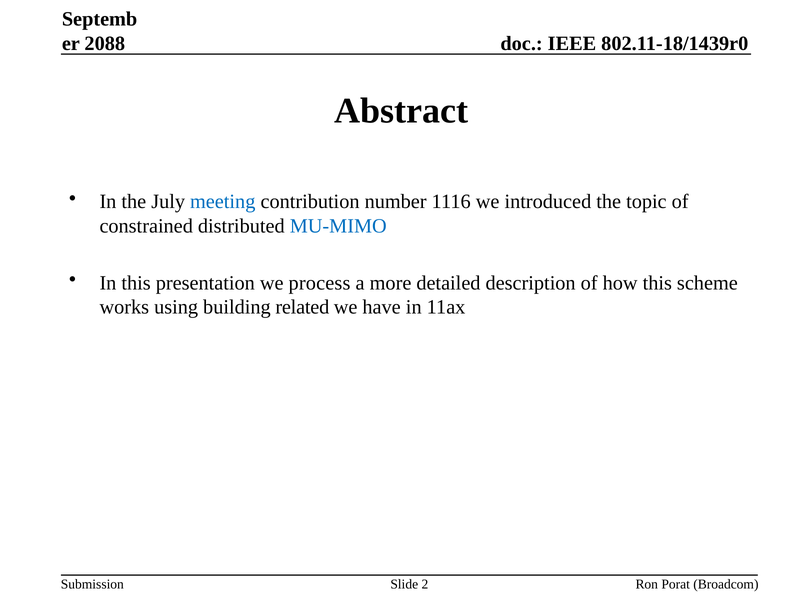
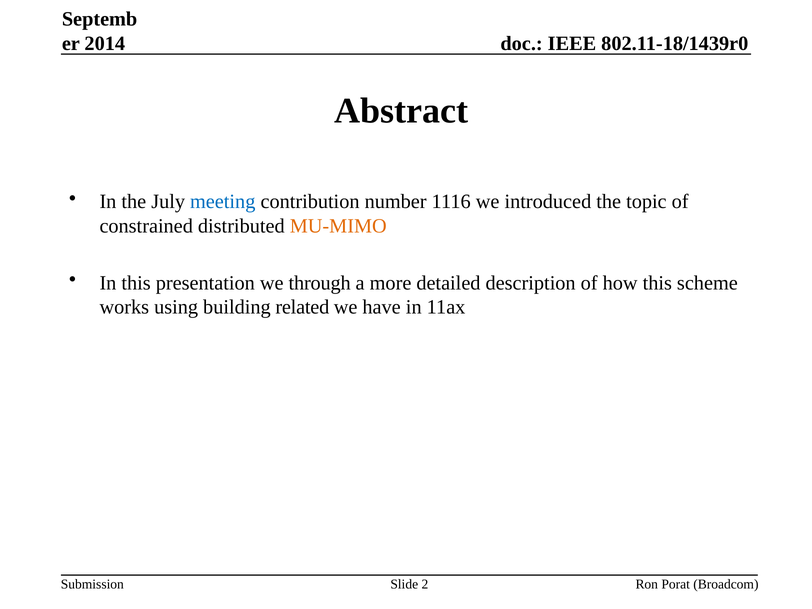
2088: 2088 -> 2014
MU-MIMO colour: blue -> orange
process: process -> through
